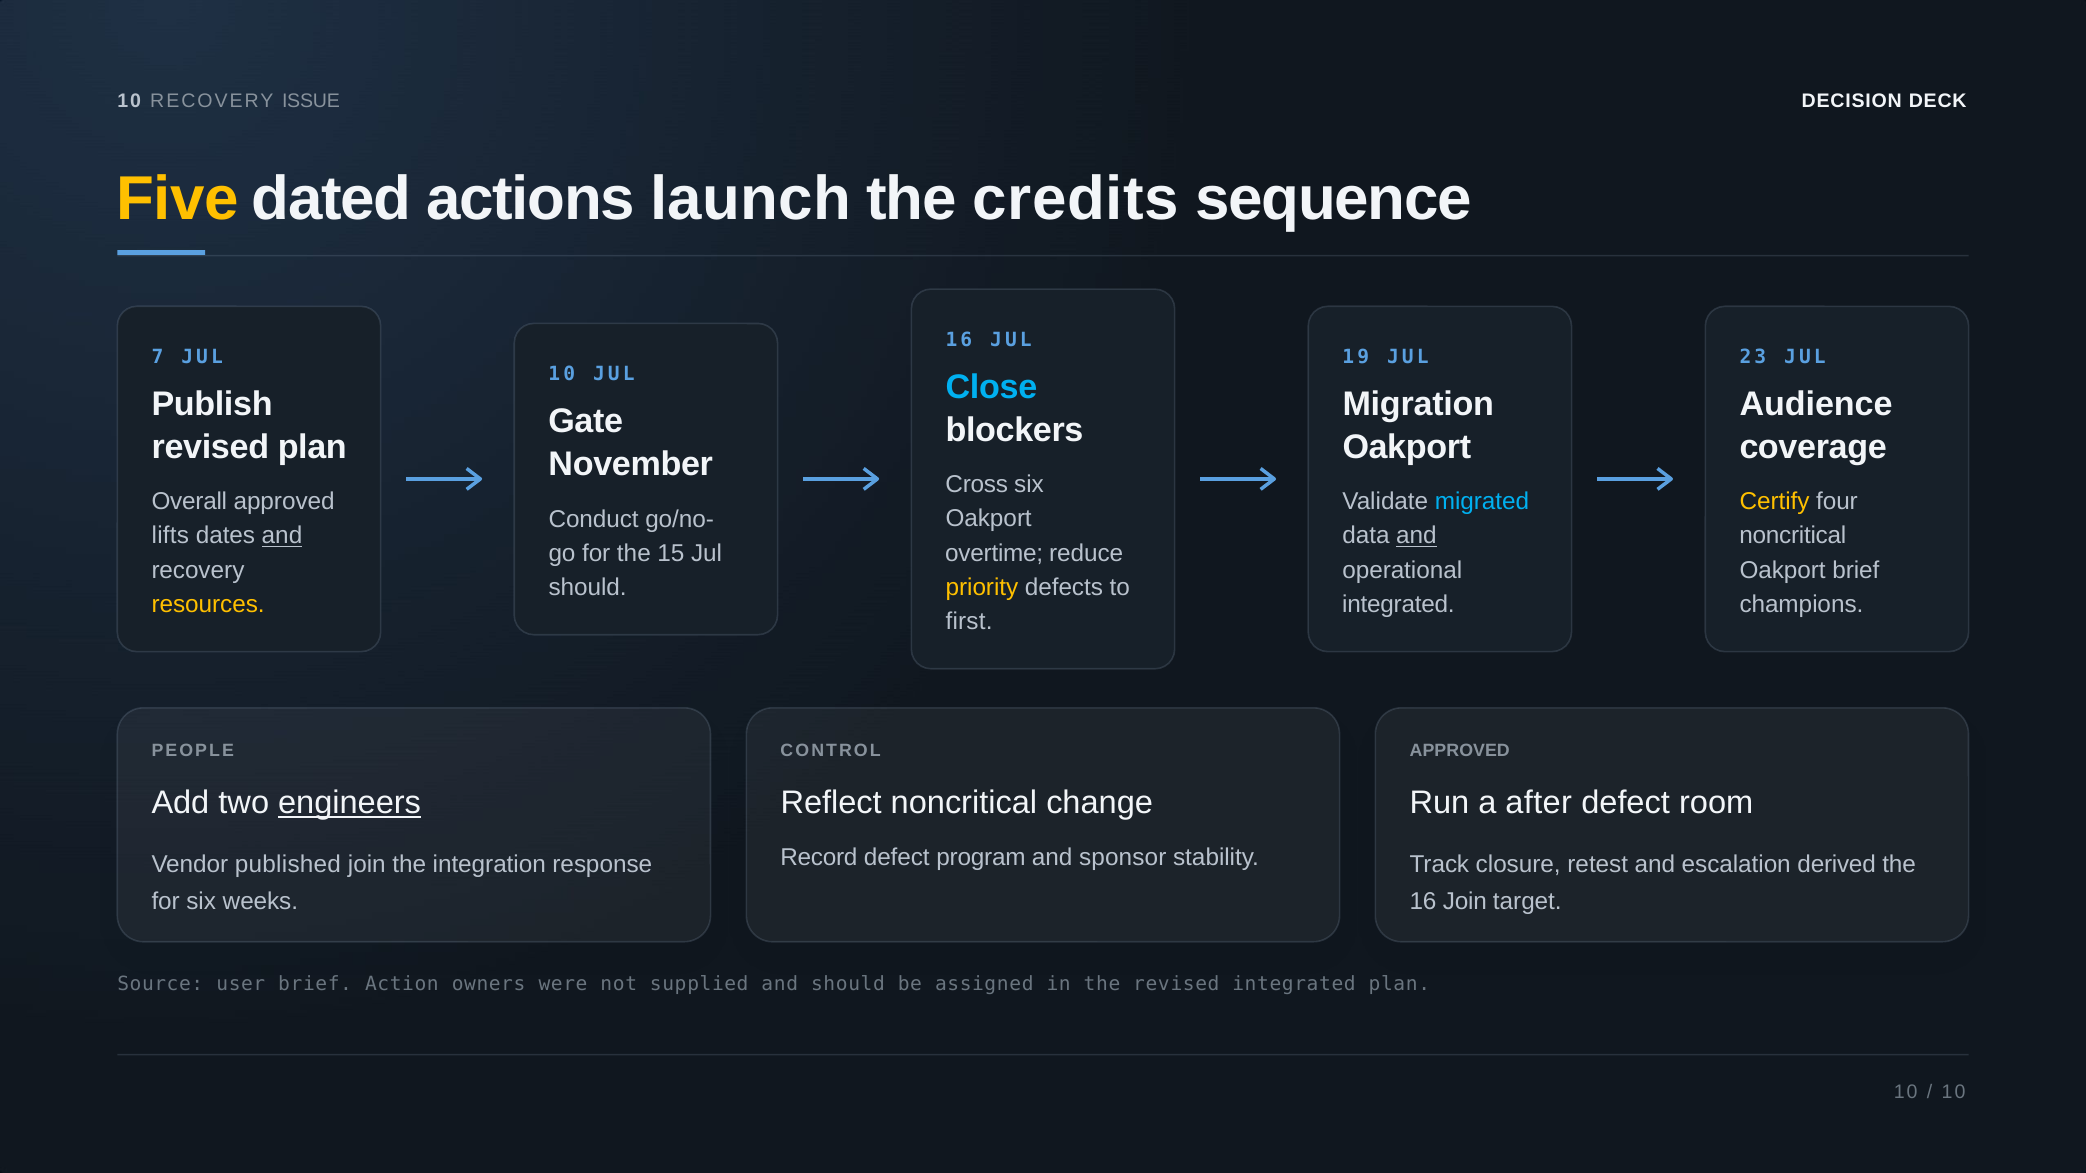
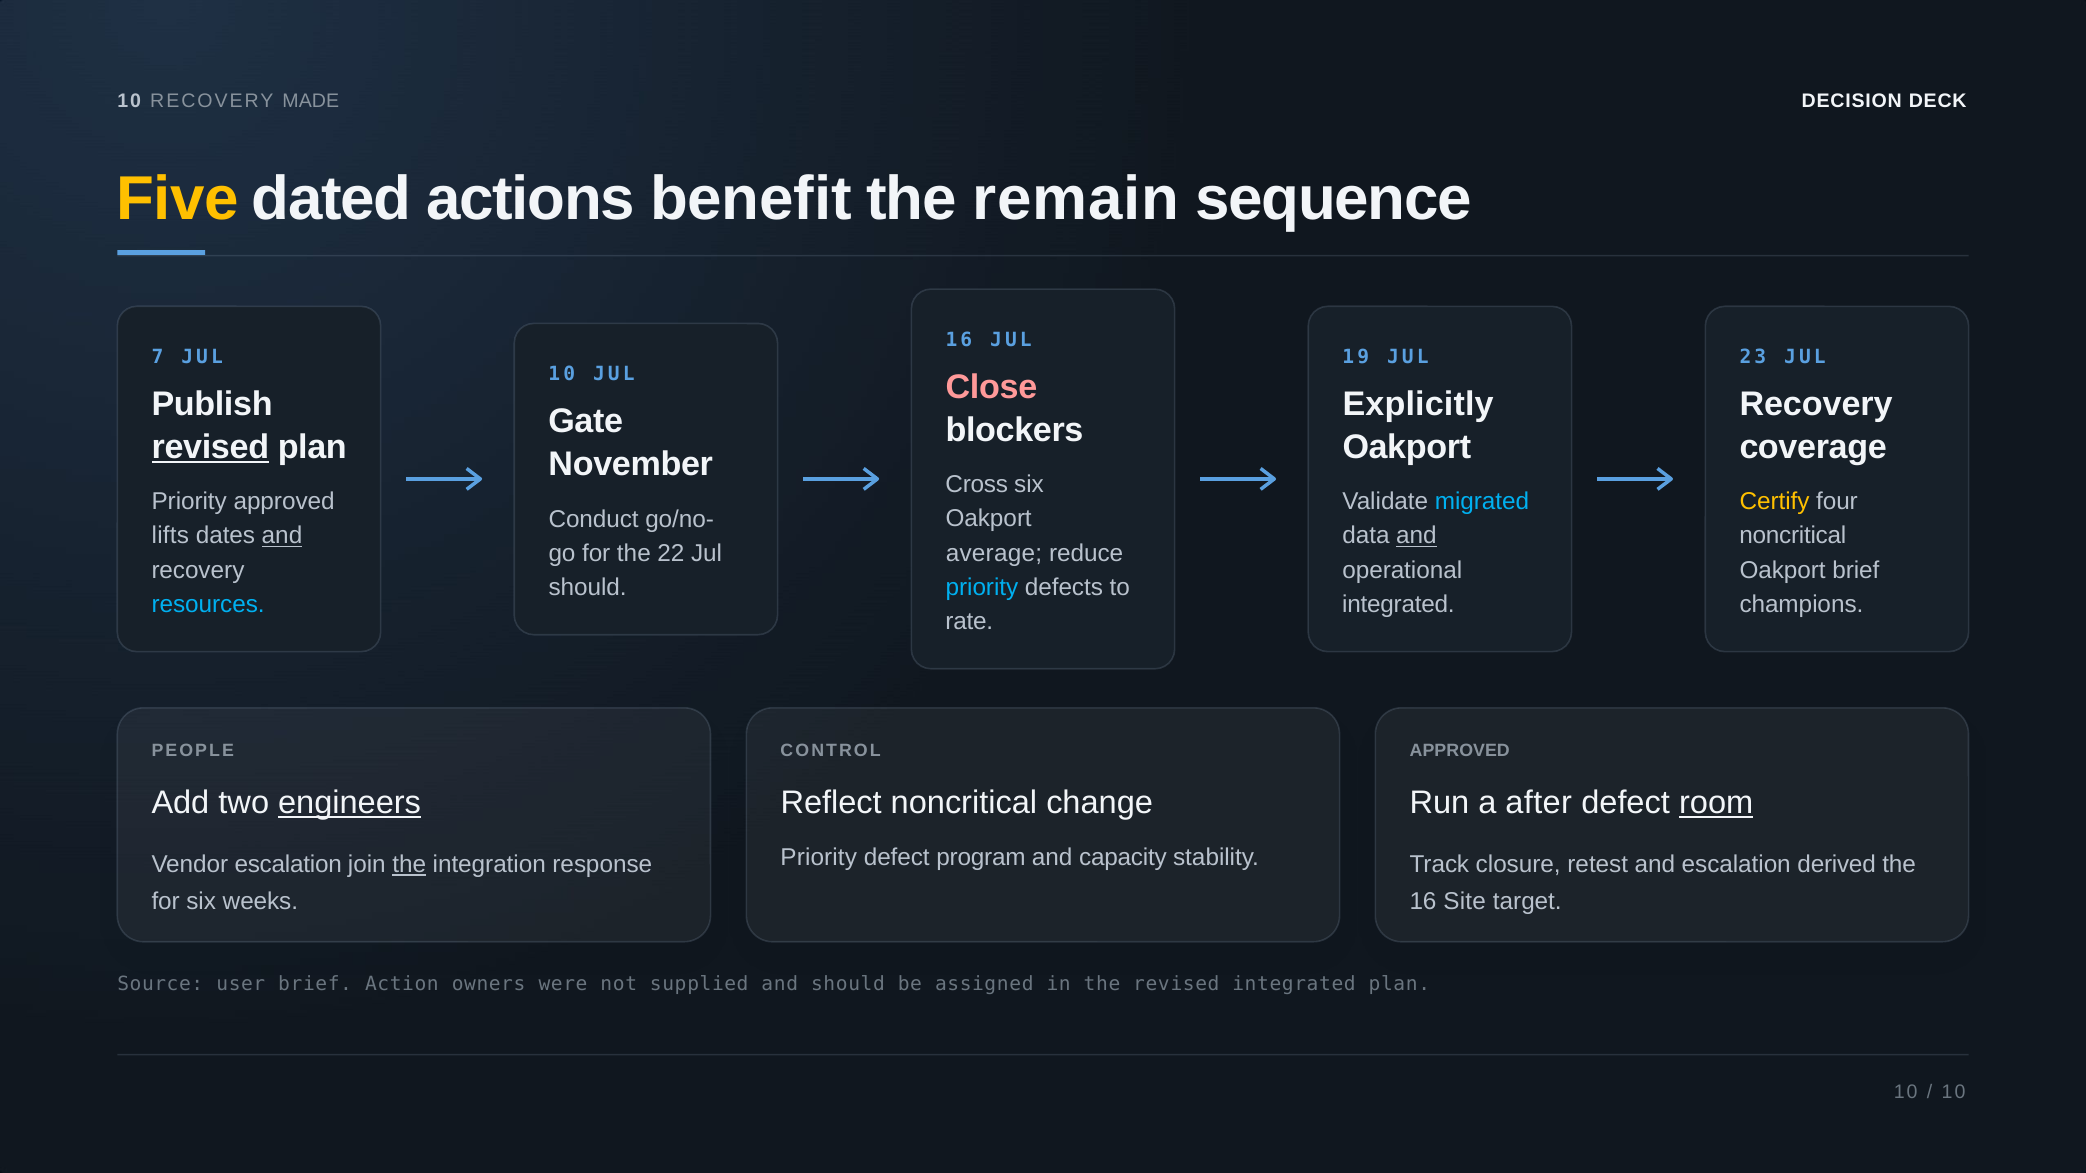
ISSUE: ISSUE -> MADE
launch: launch -> benefit
credits: credits -> remain
Close colour: light blue -> pink
Migration: Migration -> Explicitly
Audience at (1816, 404): Audience -> Recovery
revised at (210, 447) underline: none -> present
Overall at (189, 502): Overall -> Priority
15: 15 -> 22
overtime: overtime -> average
priority at (982, 587) colour: yellow -> light blue
resources colour: yellow -> light blue
first: first -> rate
room underline: none -> present
Record at (819, 857): Record -> Priority
sponsor: sponsor -> capacity
Vendor published: published -> escalation
the at (409, 865) underline: none -> present
16 Join: Join -> Site
